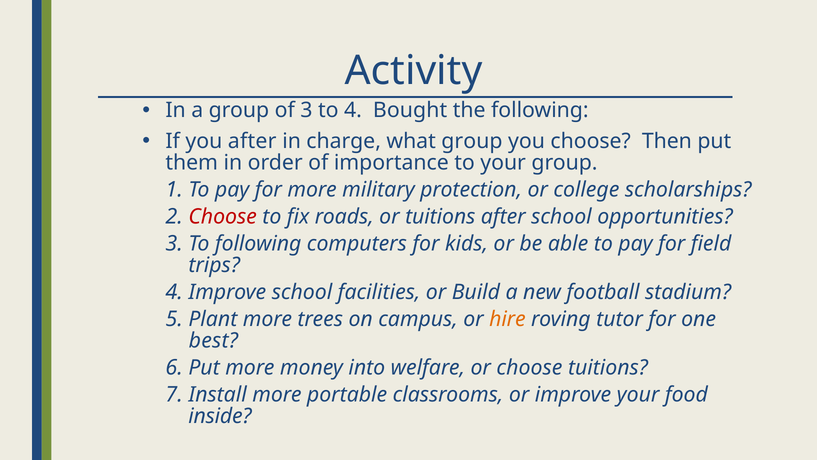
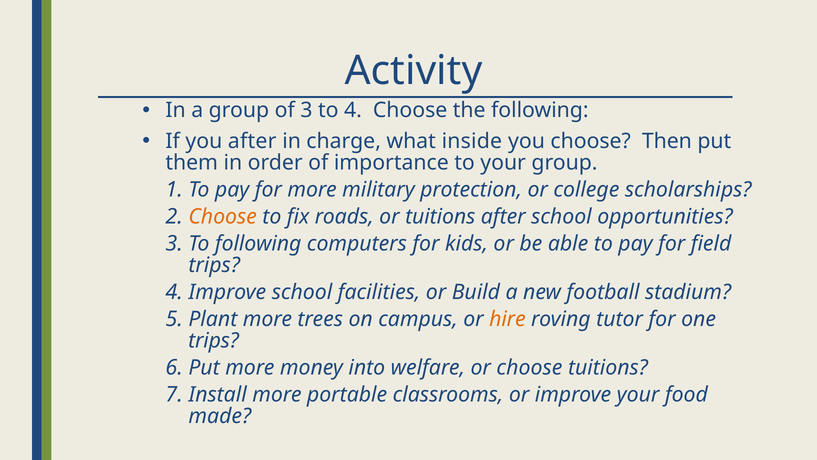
4 Bought: Bought -> Choose
what group: group -> inside
Choose at (223, 217) colour: red -> orange
best at (213, 340): best -> trips
inside: inside -> made
